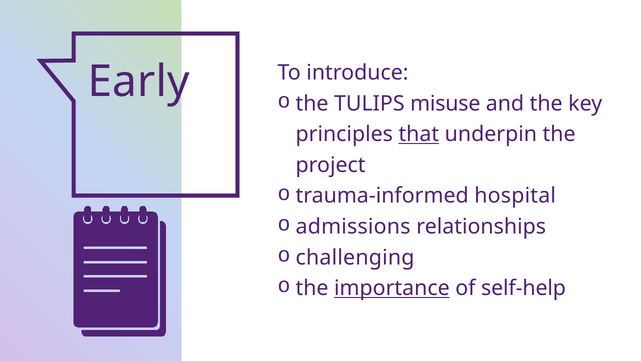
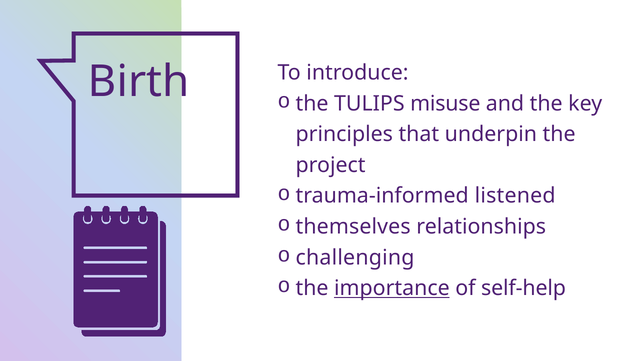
Early: Early -> Birth
that underline: present -> none
hospital: hospital -> listened
admissions: admissions -> themselves
